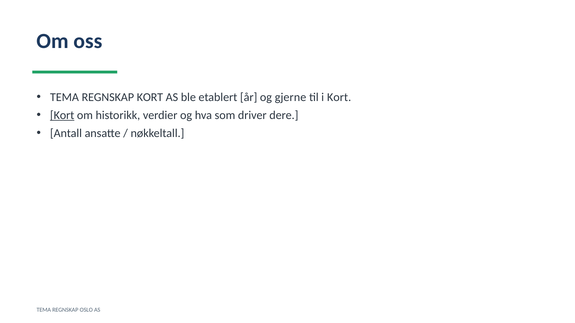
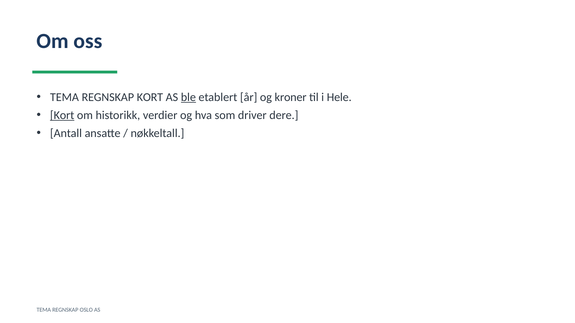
ble underline: none -> present
gjerne: gjerne -> kroner
i Kort: Kort -> Hele
